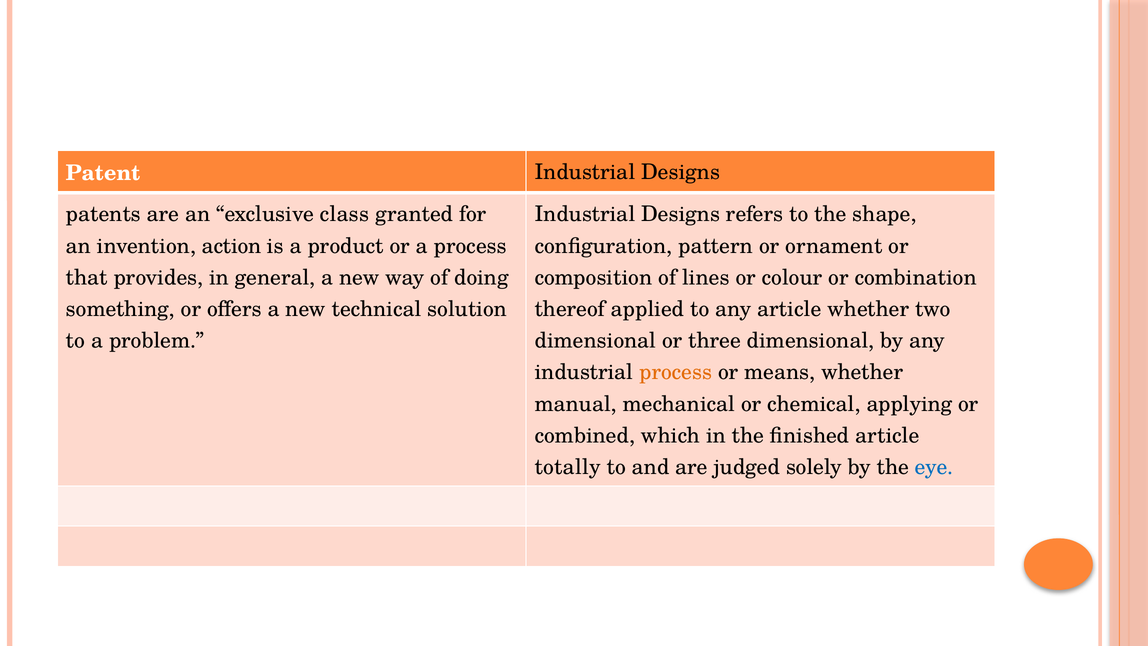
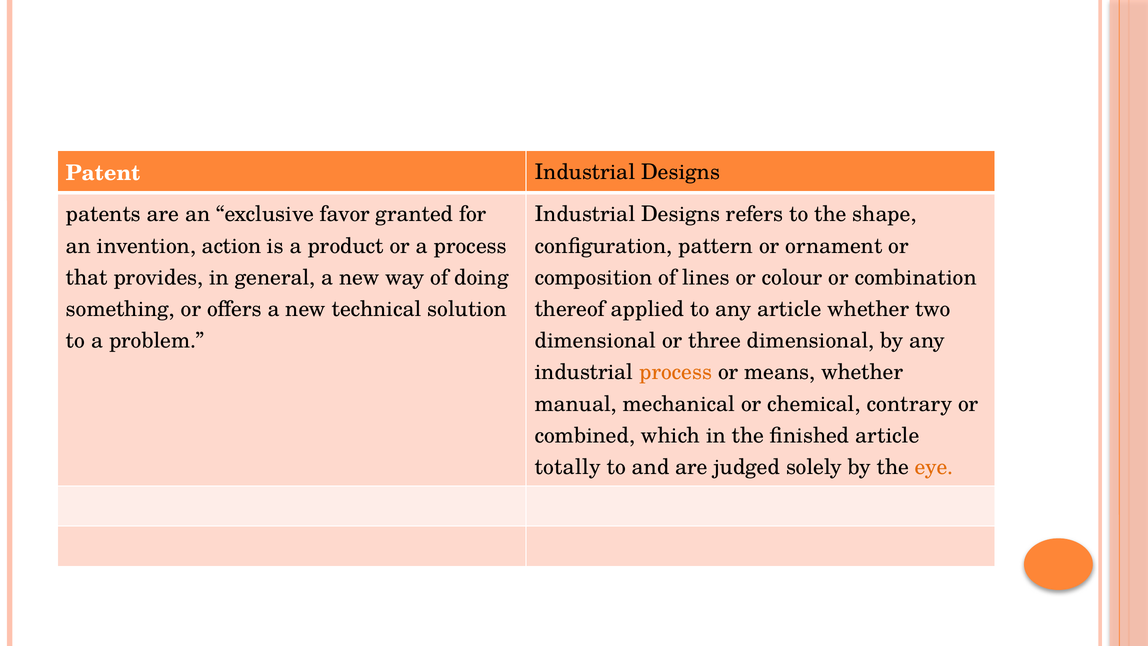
class: class -> favor
applying: applying -> contrary
eye colour: blue -> orange
